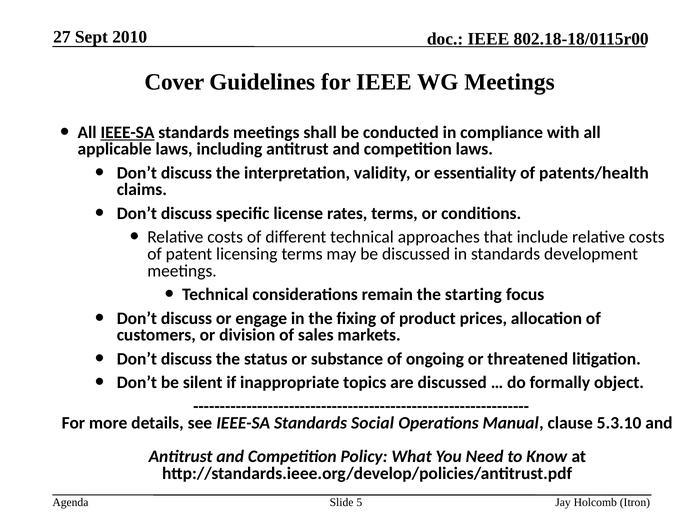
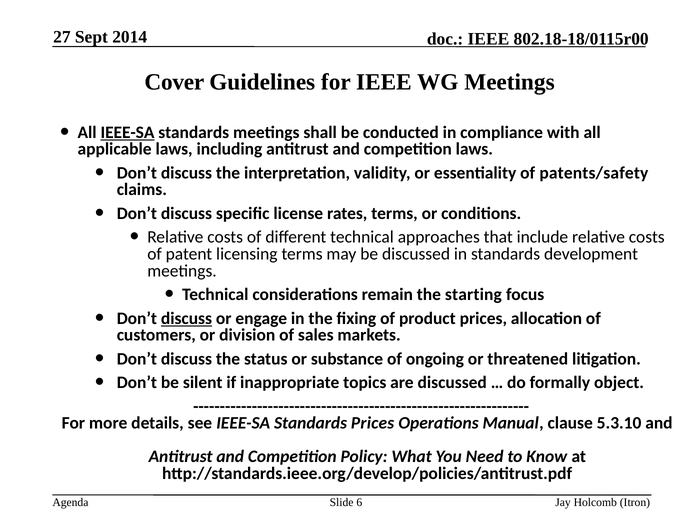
2010: 2010 -> 2014
patents/health: patents/health -> patents/safety
discuss at (186, 318) underline: none -> present
Standards Social: Social -> Prices
5: 5 -> 6
